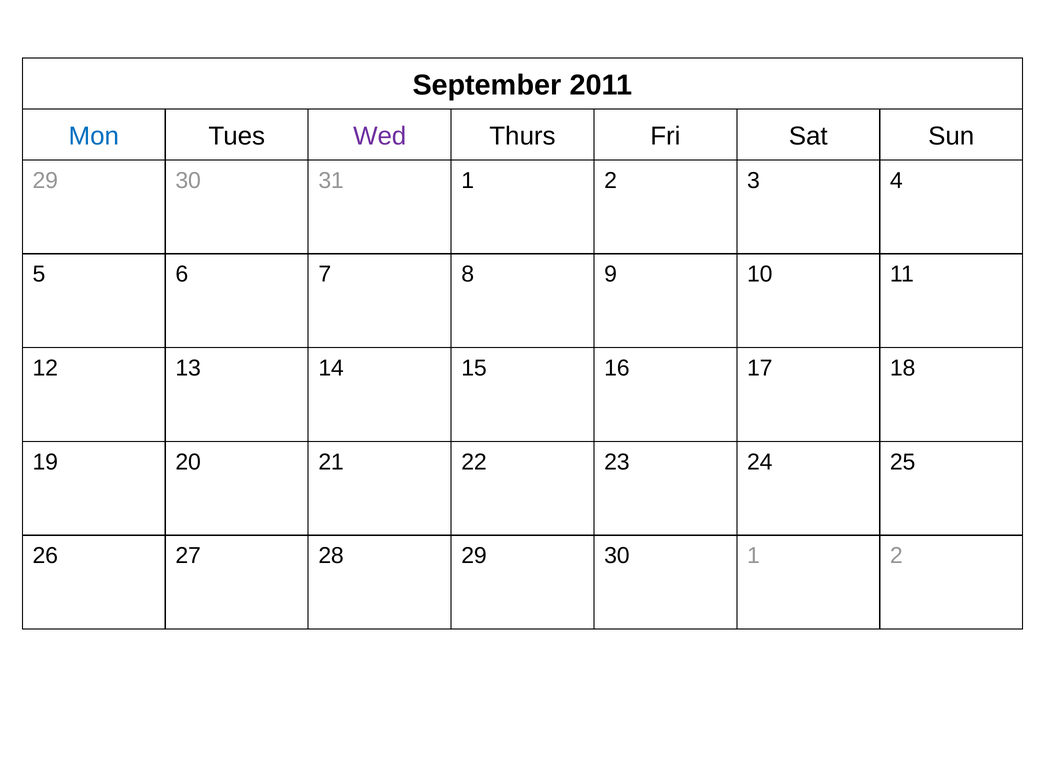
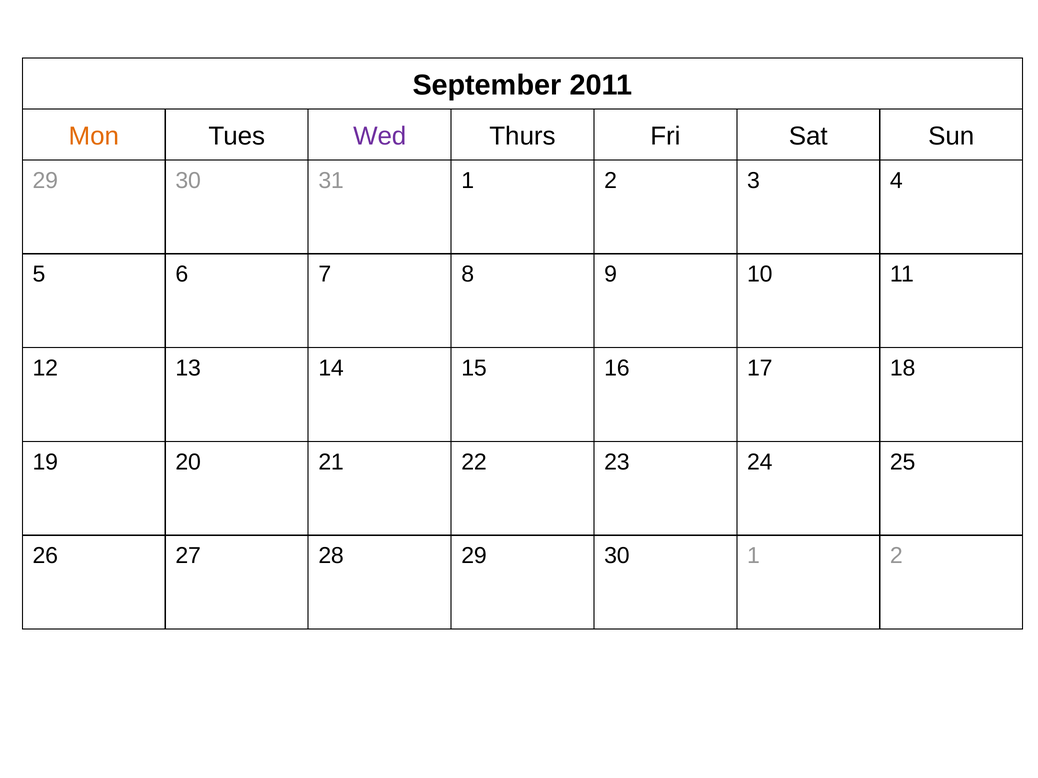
Mon colour: blue -> orange
